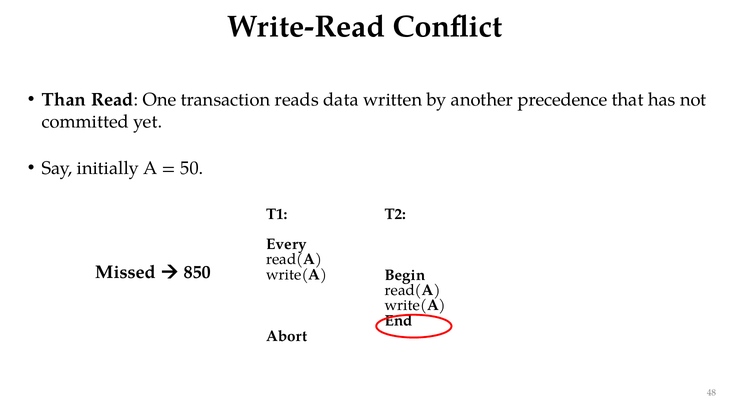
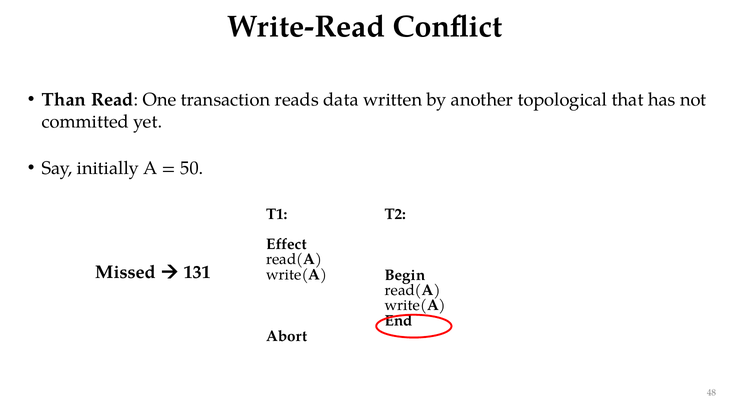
precedence: precedence -> topological
Every: Every -> Effect
850: 850 -> 131
